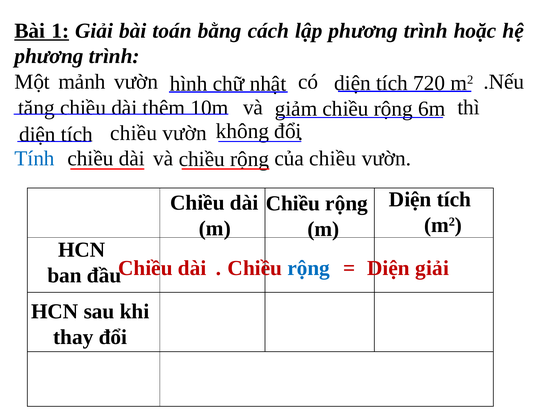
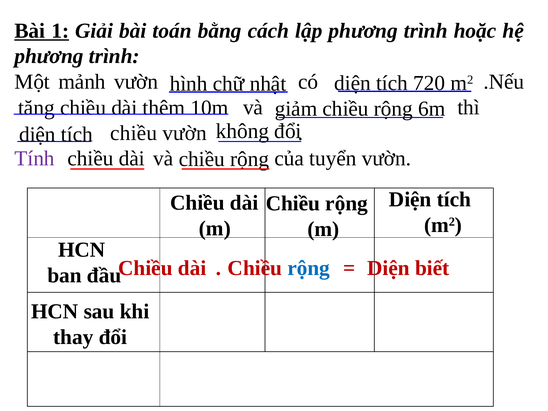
Tính colour: blue -> purple
của chiều: chiều -> tuyển
Diện giải: giải -> biết
